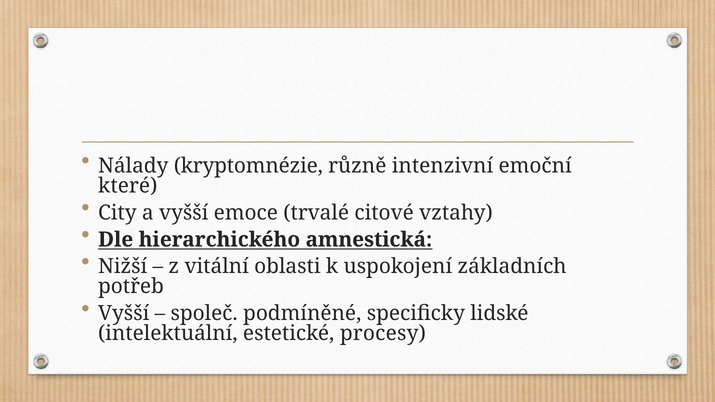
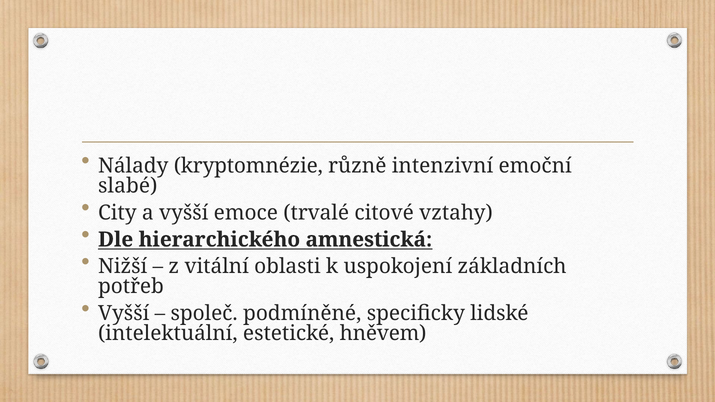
které: které -> slabé
procesy: procesy -> hněvem
